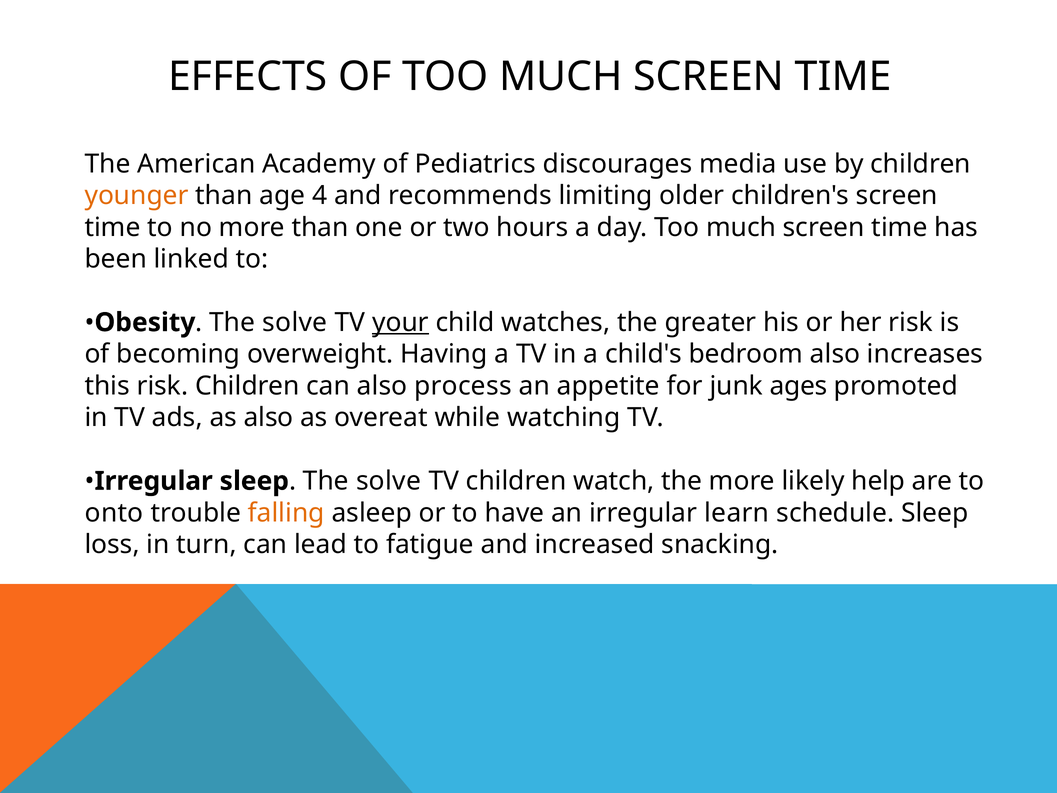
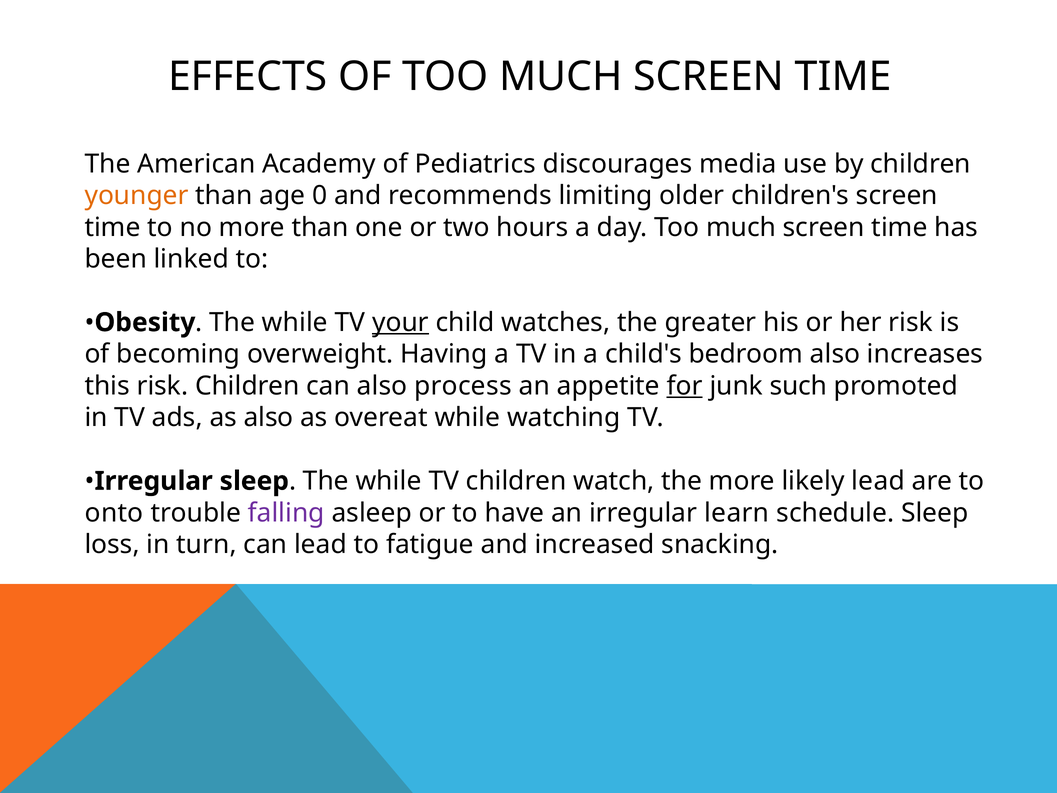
4: 4 -> 0
solve at (295, 322): solve -> while
for underline: none -> present
ages: ages -> such
solve at (388, 481): solve -> while
likely help: help -> lead
falling colour: orange -> purple
